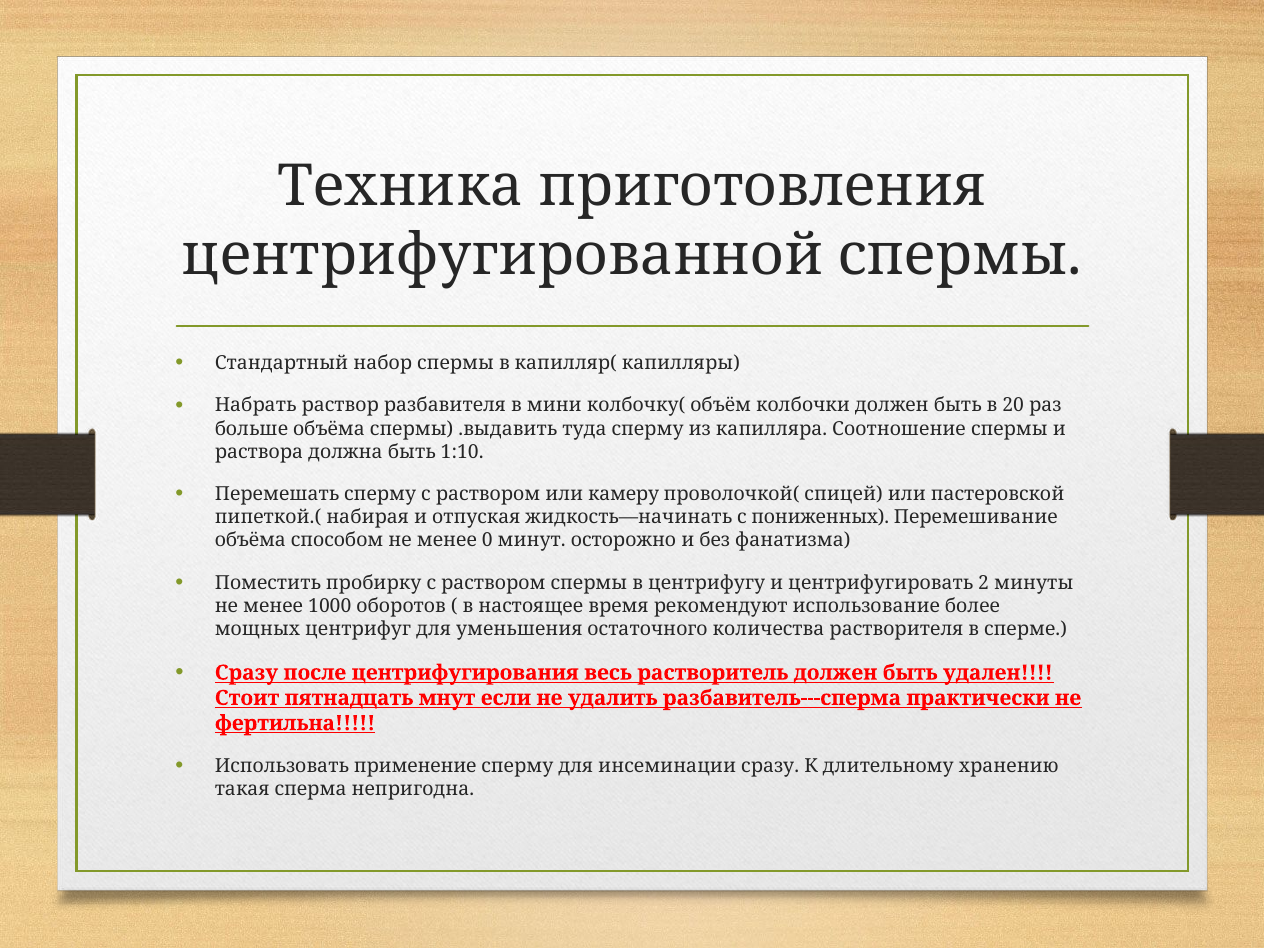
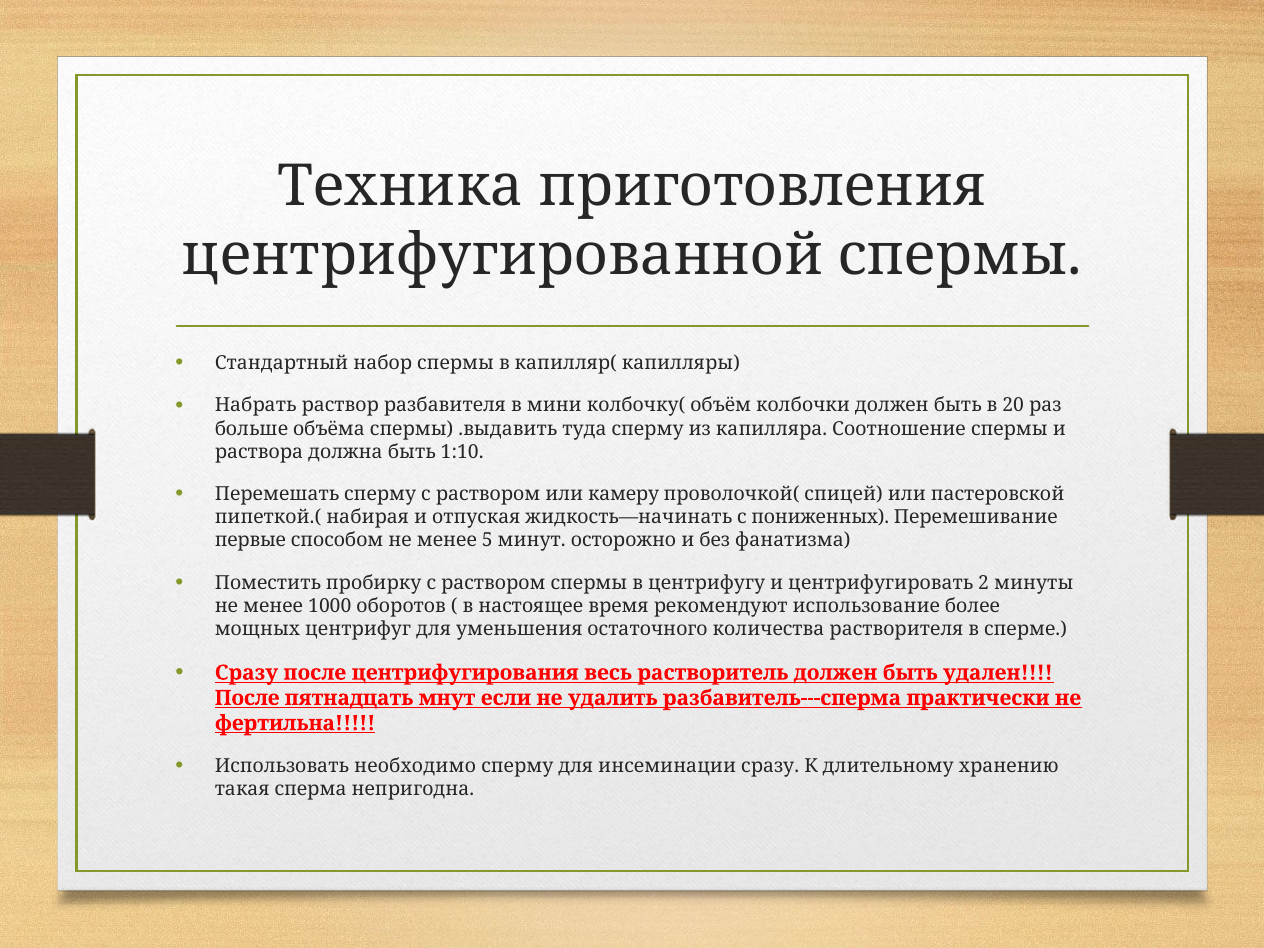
объёма at (250, 541): объёма -> первые
0: 0 -> 5
Стоит at (247, 698): Стоит -> После
применение: применение -> необходимо
